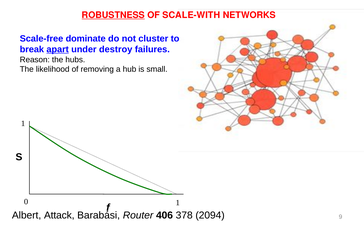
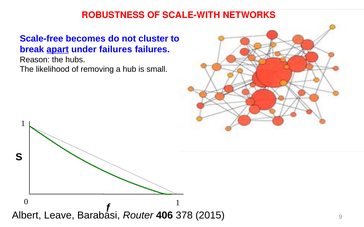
ROBUSTNESS underline: present -> none
dominate: dominate -> becomes
under destroy: destroy -> failures
Attack: Attack -> Leave
2094: 2094 -> 2015
